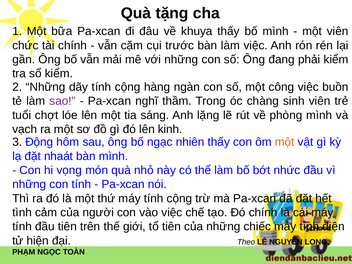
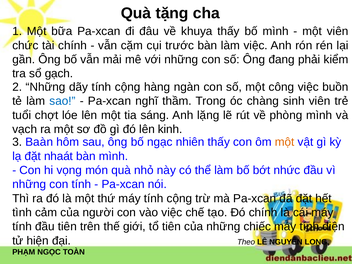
sổ kiểm: kiểm -> gạch
sao colour: purple -> blue
Động: Động -> Baàn
